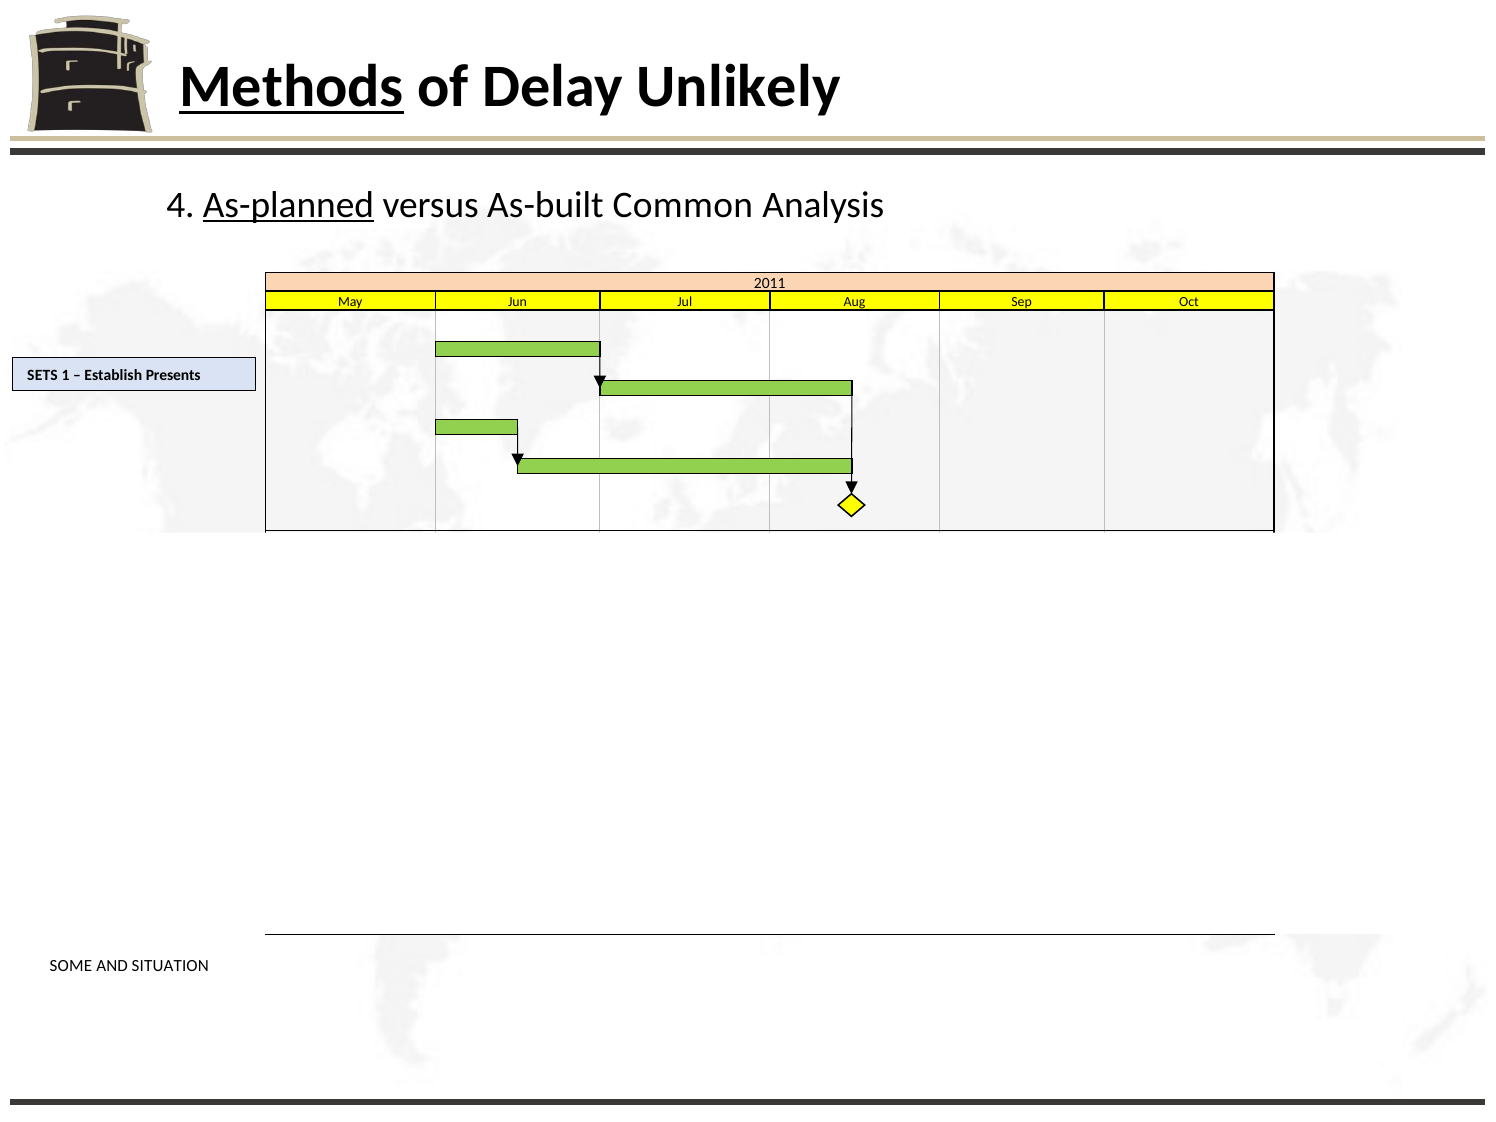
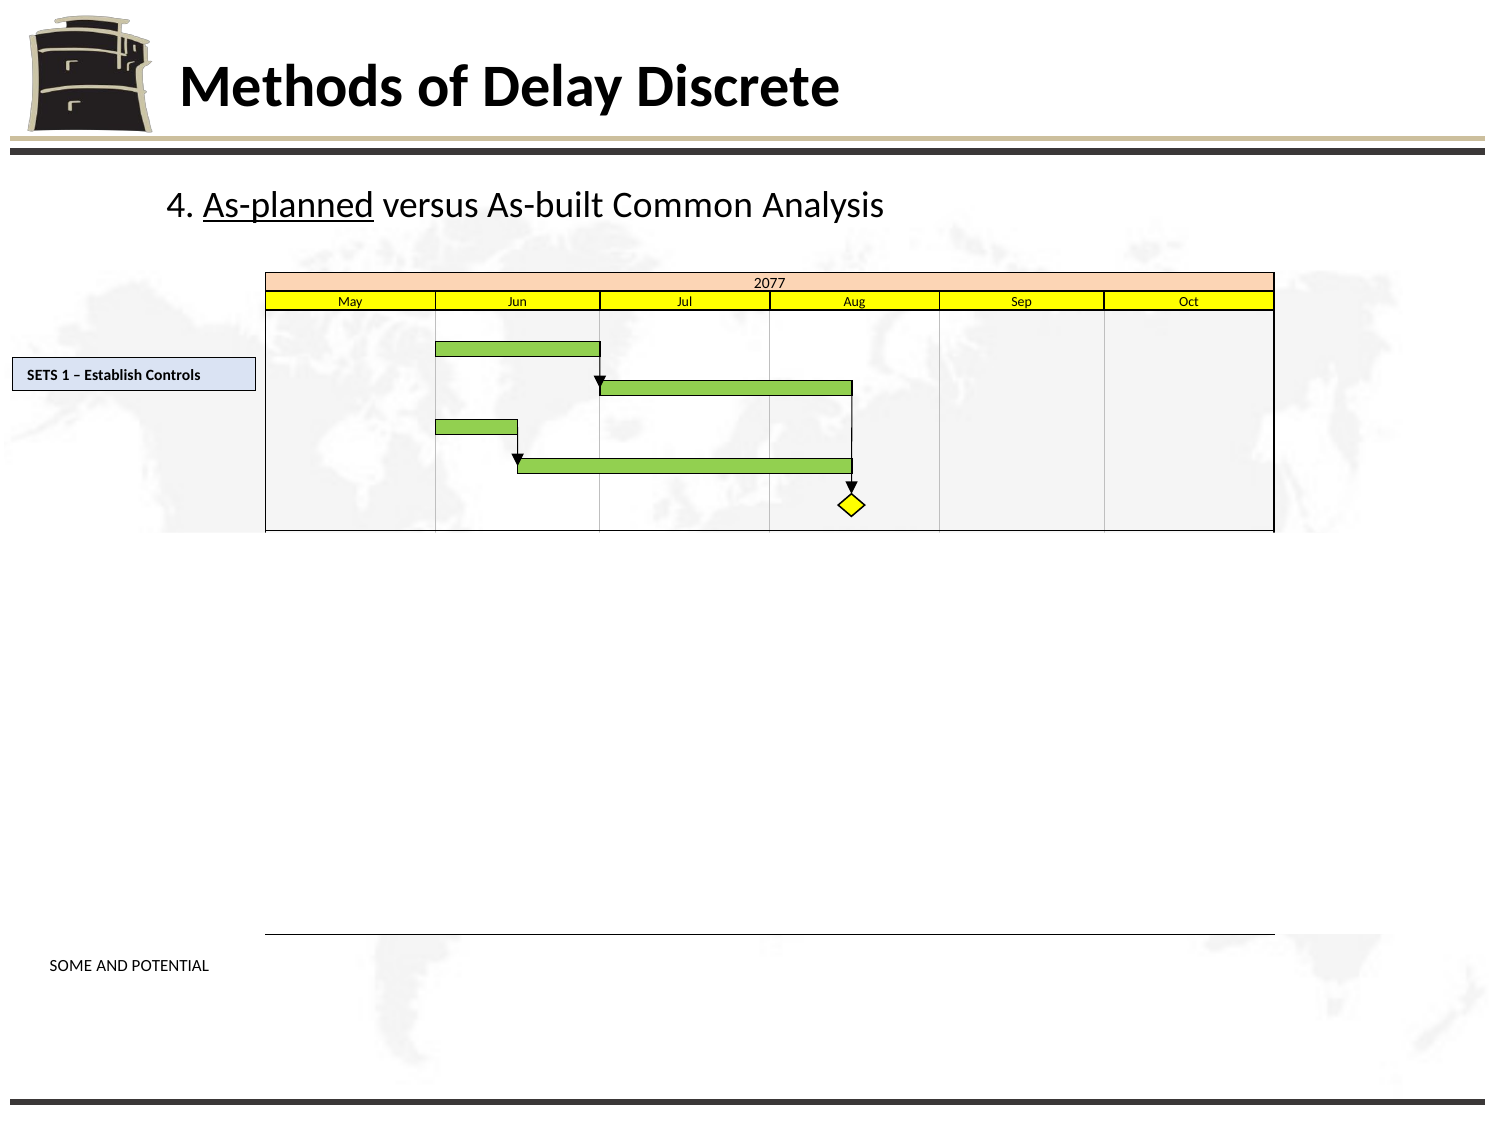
Methods underline: present -> none
Unlikely: Unlikely -> Discrete
2011: 2011 -> 2077
Presents: Presents -> Controls
SITUATION: SITUATION -> POTENTIAL
